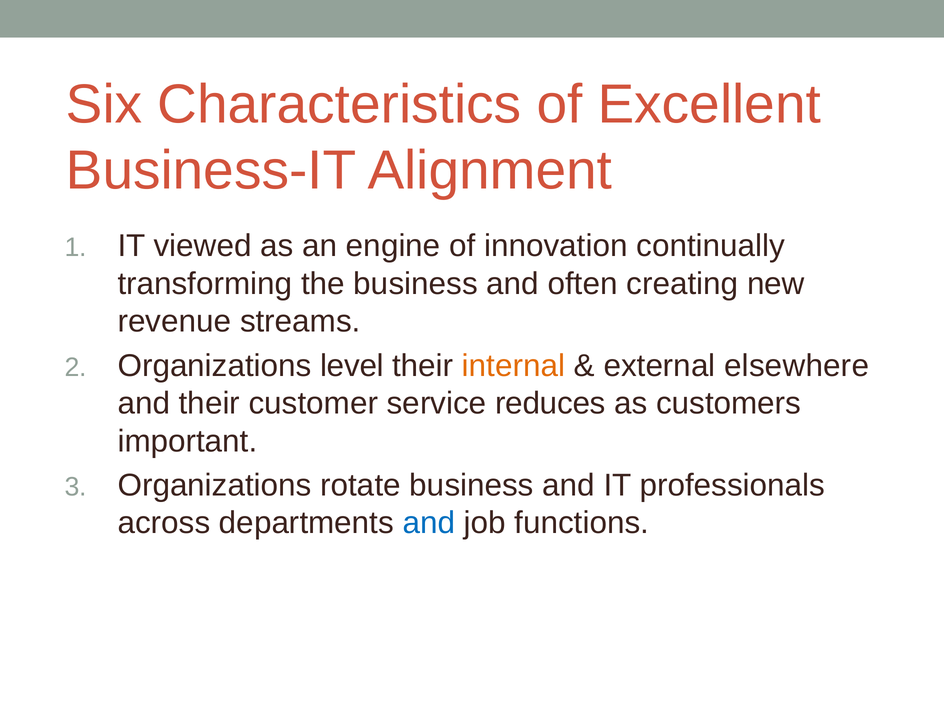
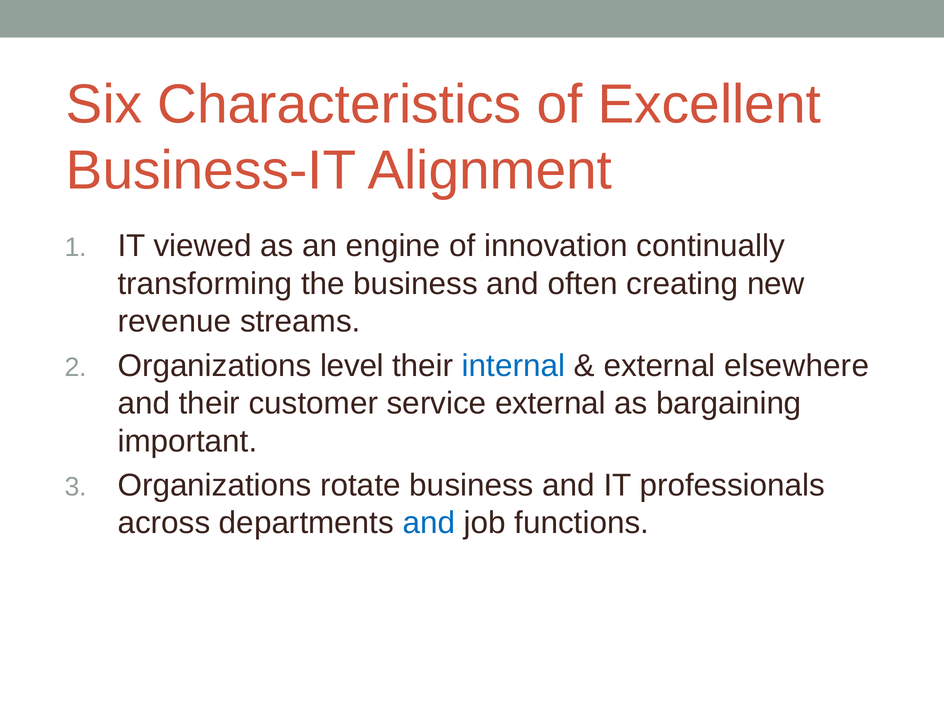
internal colour: orange -> blue
service reduces: reduces -> external
customers: customers -> bargaining
